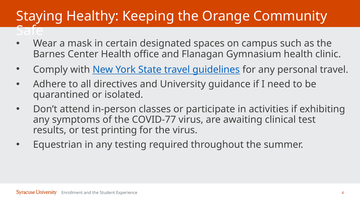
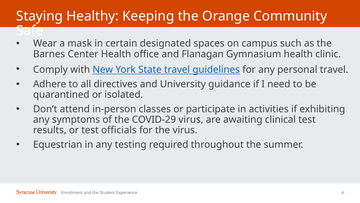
COVID-77: COVID-77 -> COVID-29
printing: printing -> officials
